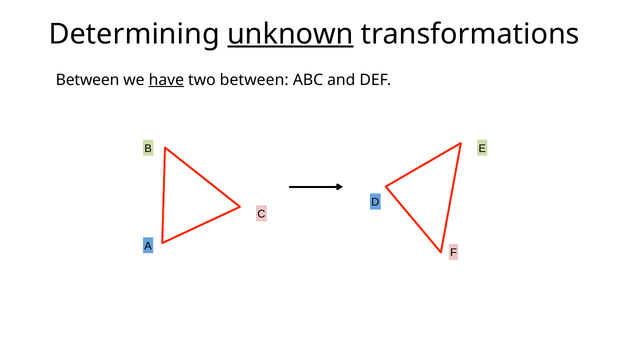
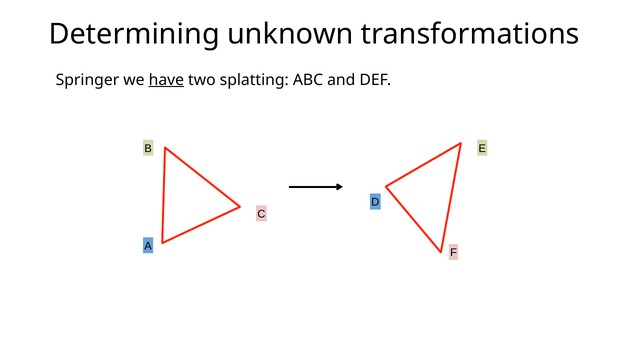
unknown underline: present -> none
Between at (88, 80): Between -> Springer
two between: between -> splatting
